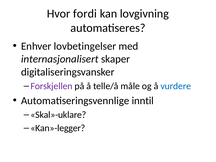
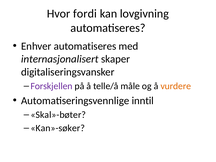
Enhver lovbetingelser: lovbetingelser -> automatiseres
vurdere colour: blue -> orange
Skal»-uklare: Skal»-uklare -> Skal»-bøter
Kan»-legger: Kan»-legger -> Kan»-søker
